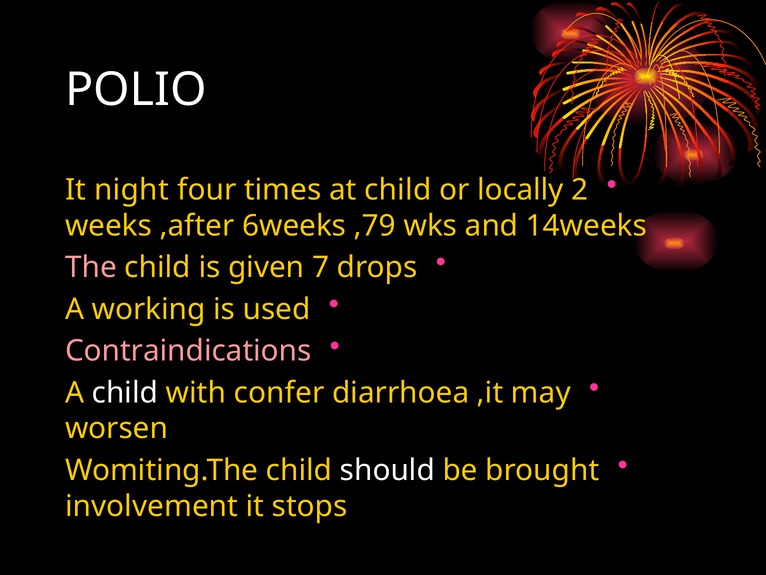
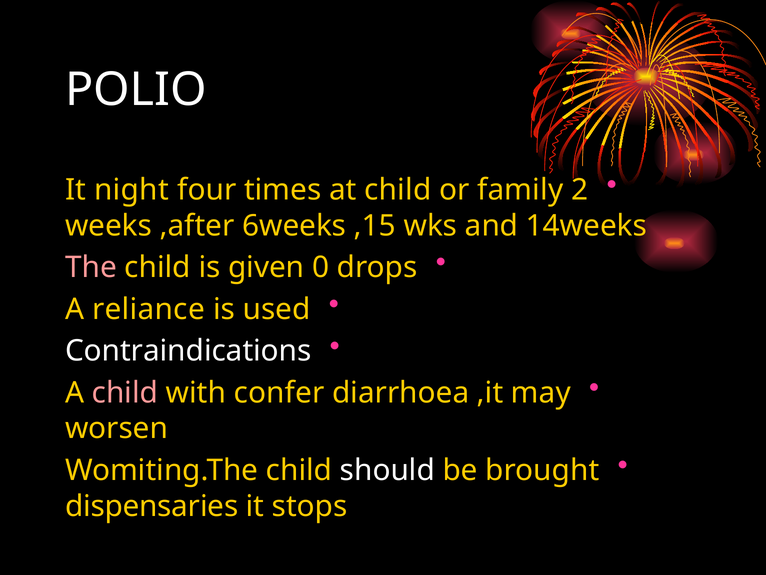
locally: locally -> family
,79: ,79 -> ,15
7: 7 -> 0
working: working -> reliance
Contraindications colour: pink -> white
child at (125, 392) colour: white -> pink
involvement: involvement -> dispensaries
